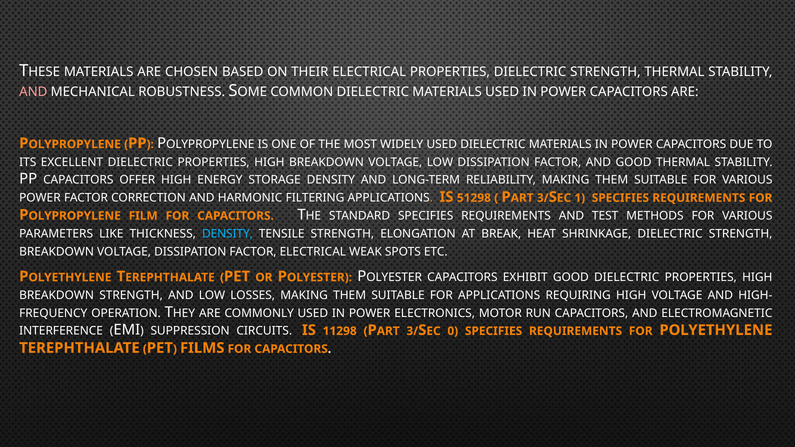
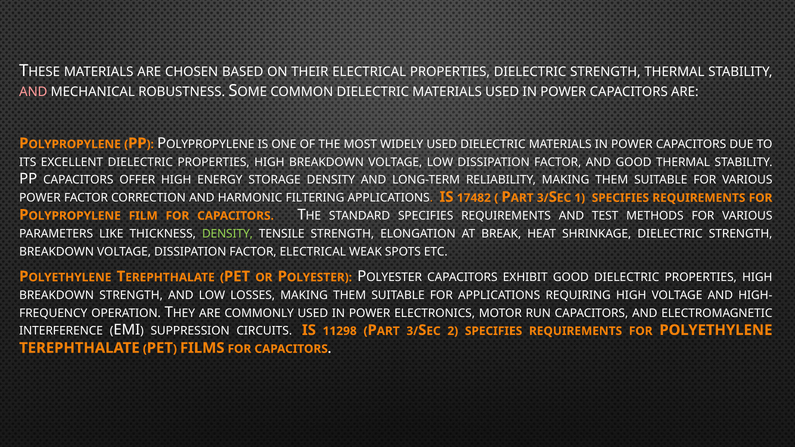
51298: 51298 -> 17482
DENSITY at (227, 234) colour: light blue -> light green
0: 0 -> 2
